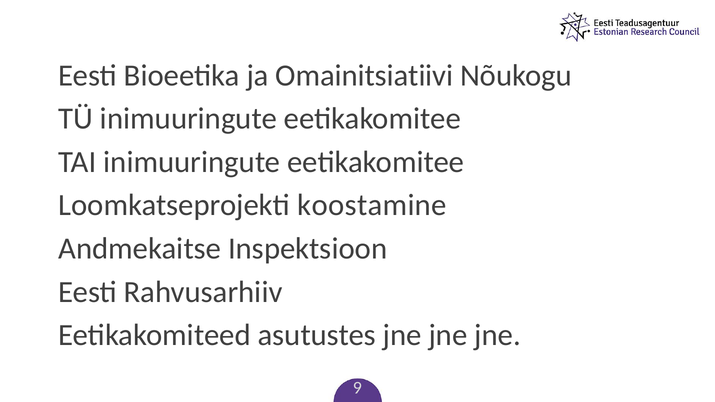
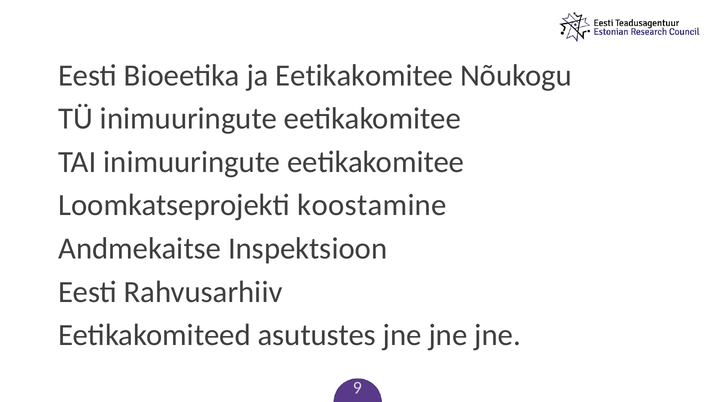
ja Omainitsiatiivi: Omainitsiatiivi -> Eetikakomitee
